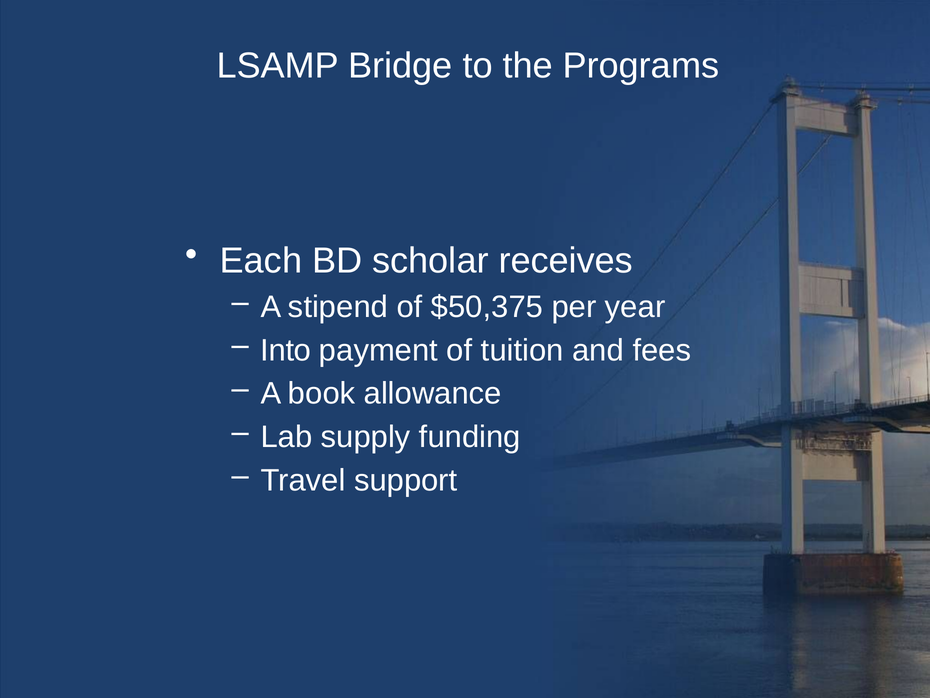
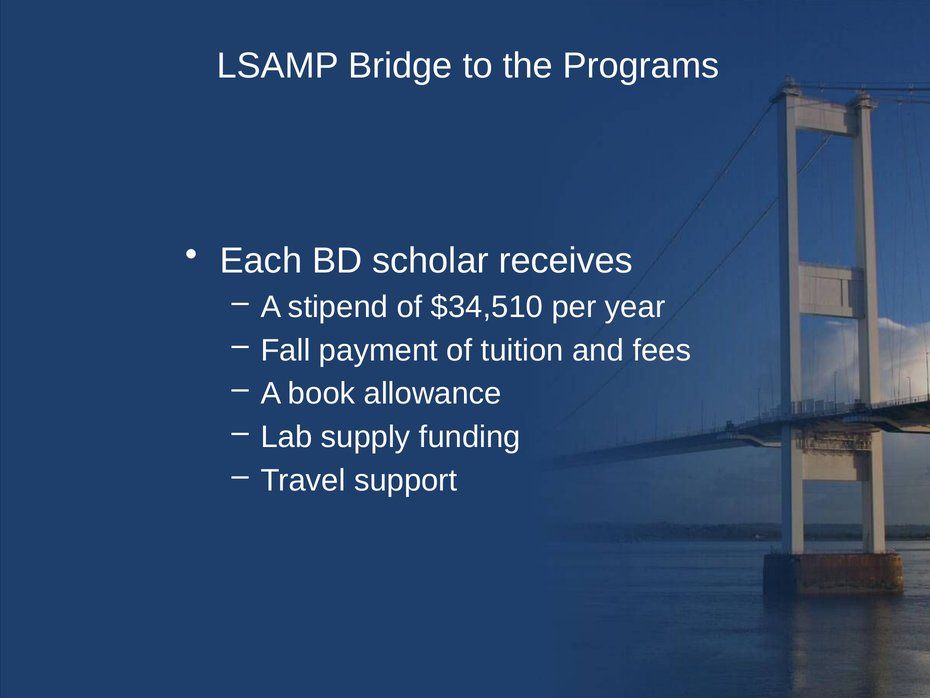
$50,375: $50,375 -> $34,510
Into: Into -> Fall
